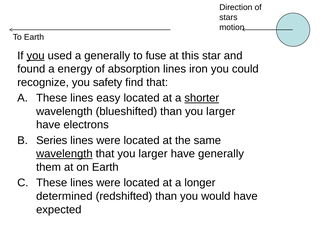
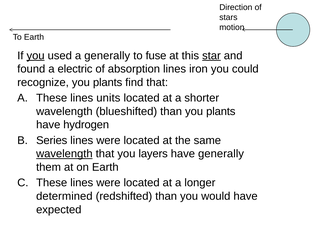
star underline: none -> present
energy: energy -> electric
recognize you safety: safety -> plants
easy: easy -> units
shorter underline: present -> none
than you larger: larger -> plants
electrons: electrons -> hydrogen
that you larger: larger -> layers
